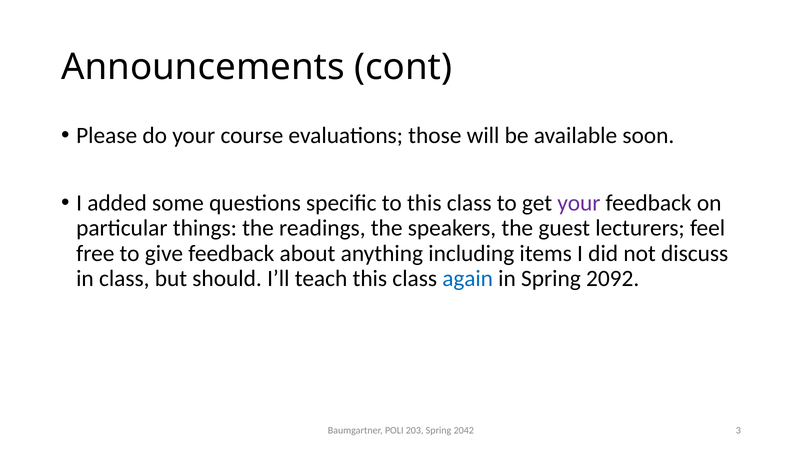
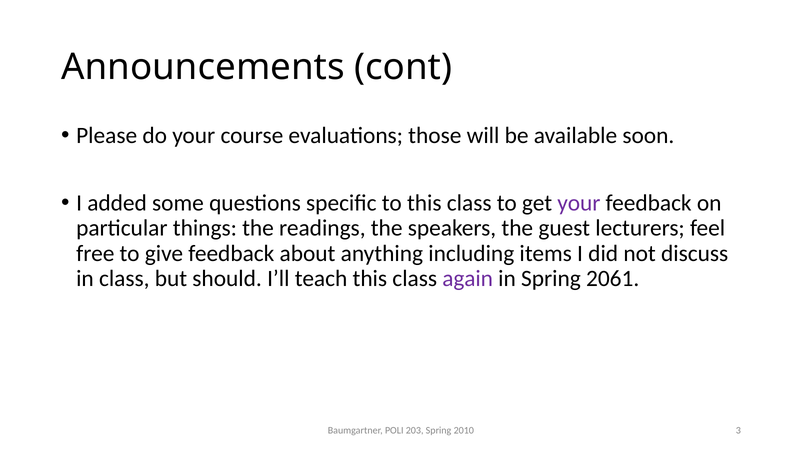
again colour: blue -> purple
2092: 2092 -> 2061
2042: 2042 -> 2010
